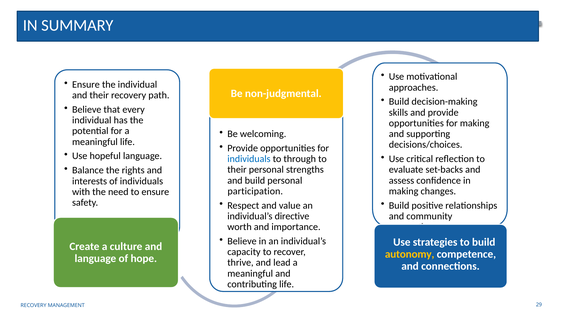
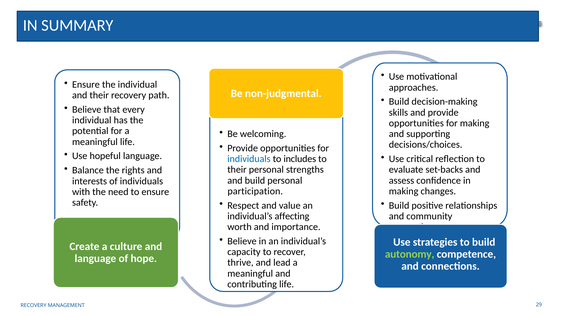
through: through -> includes
directive: directive -> affecting
autonomy colour: yellow -> light green
